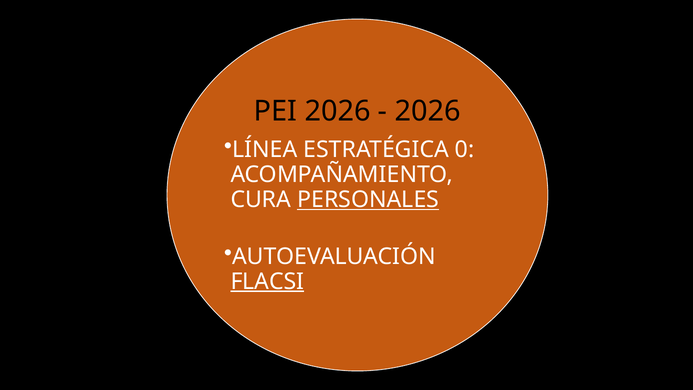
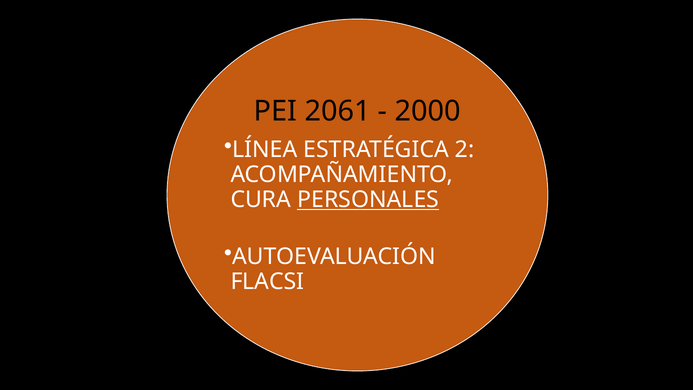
PEI 2026: 2026 -> 2061
2026 at (428, 111): 2026 -> 2000
0: 0 -> 2
FLACSI underline: present -> none
